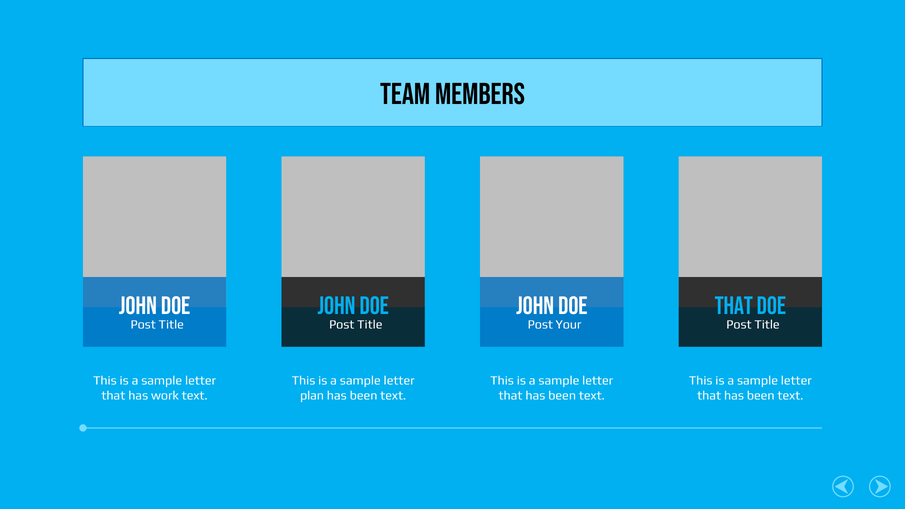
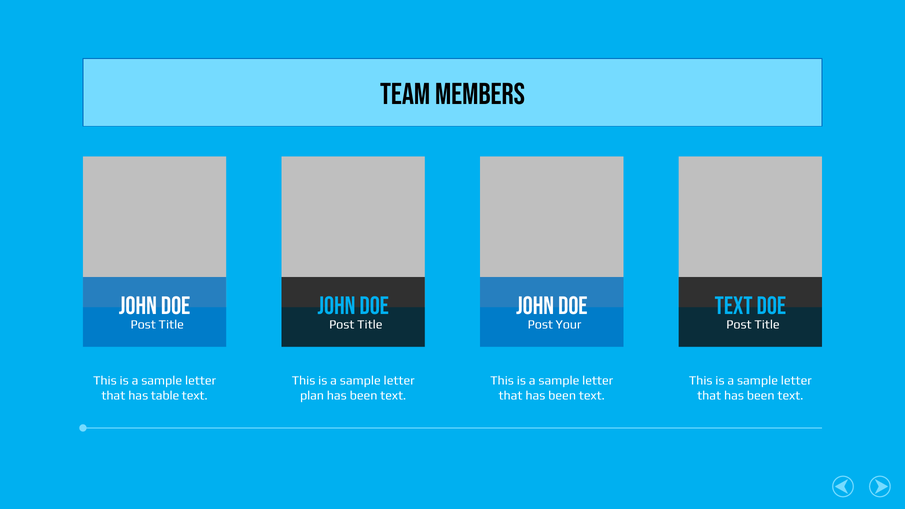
THAT at (734, 306): THAT -> TEXT
work: work -> table
